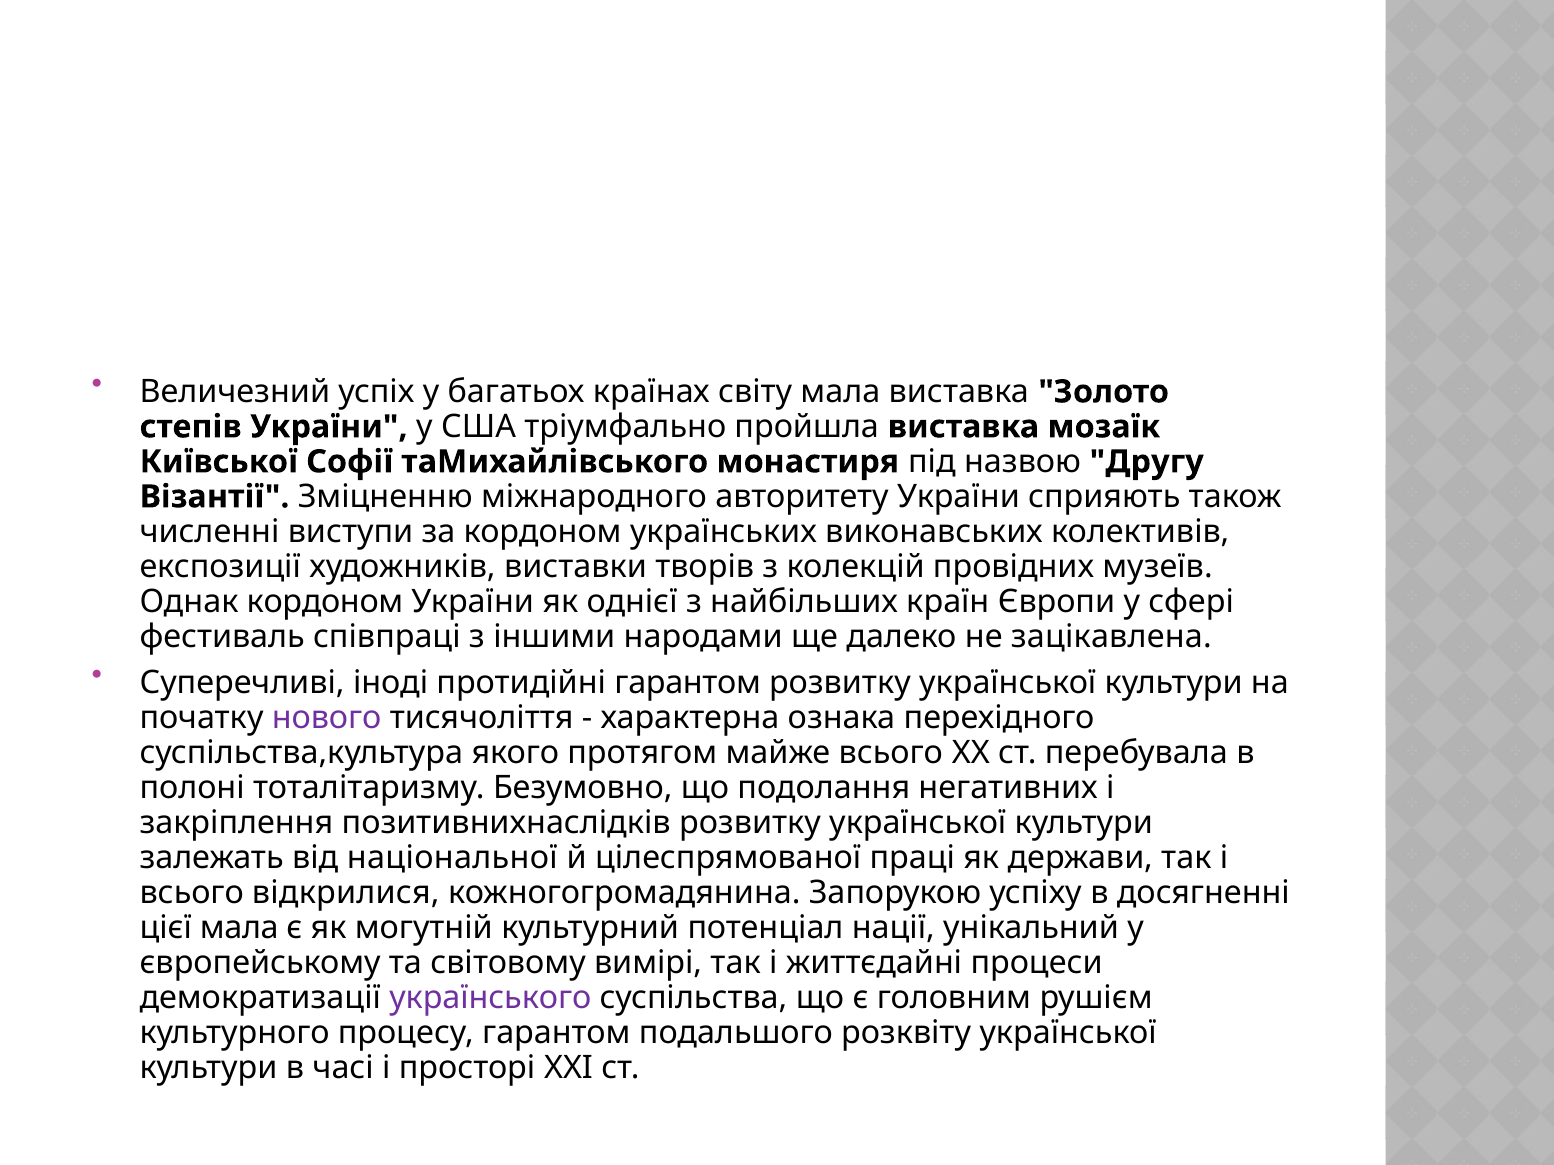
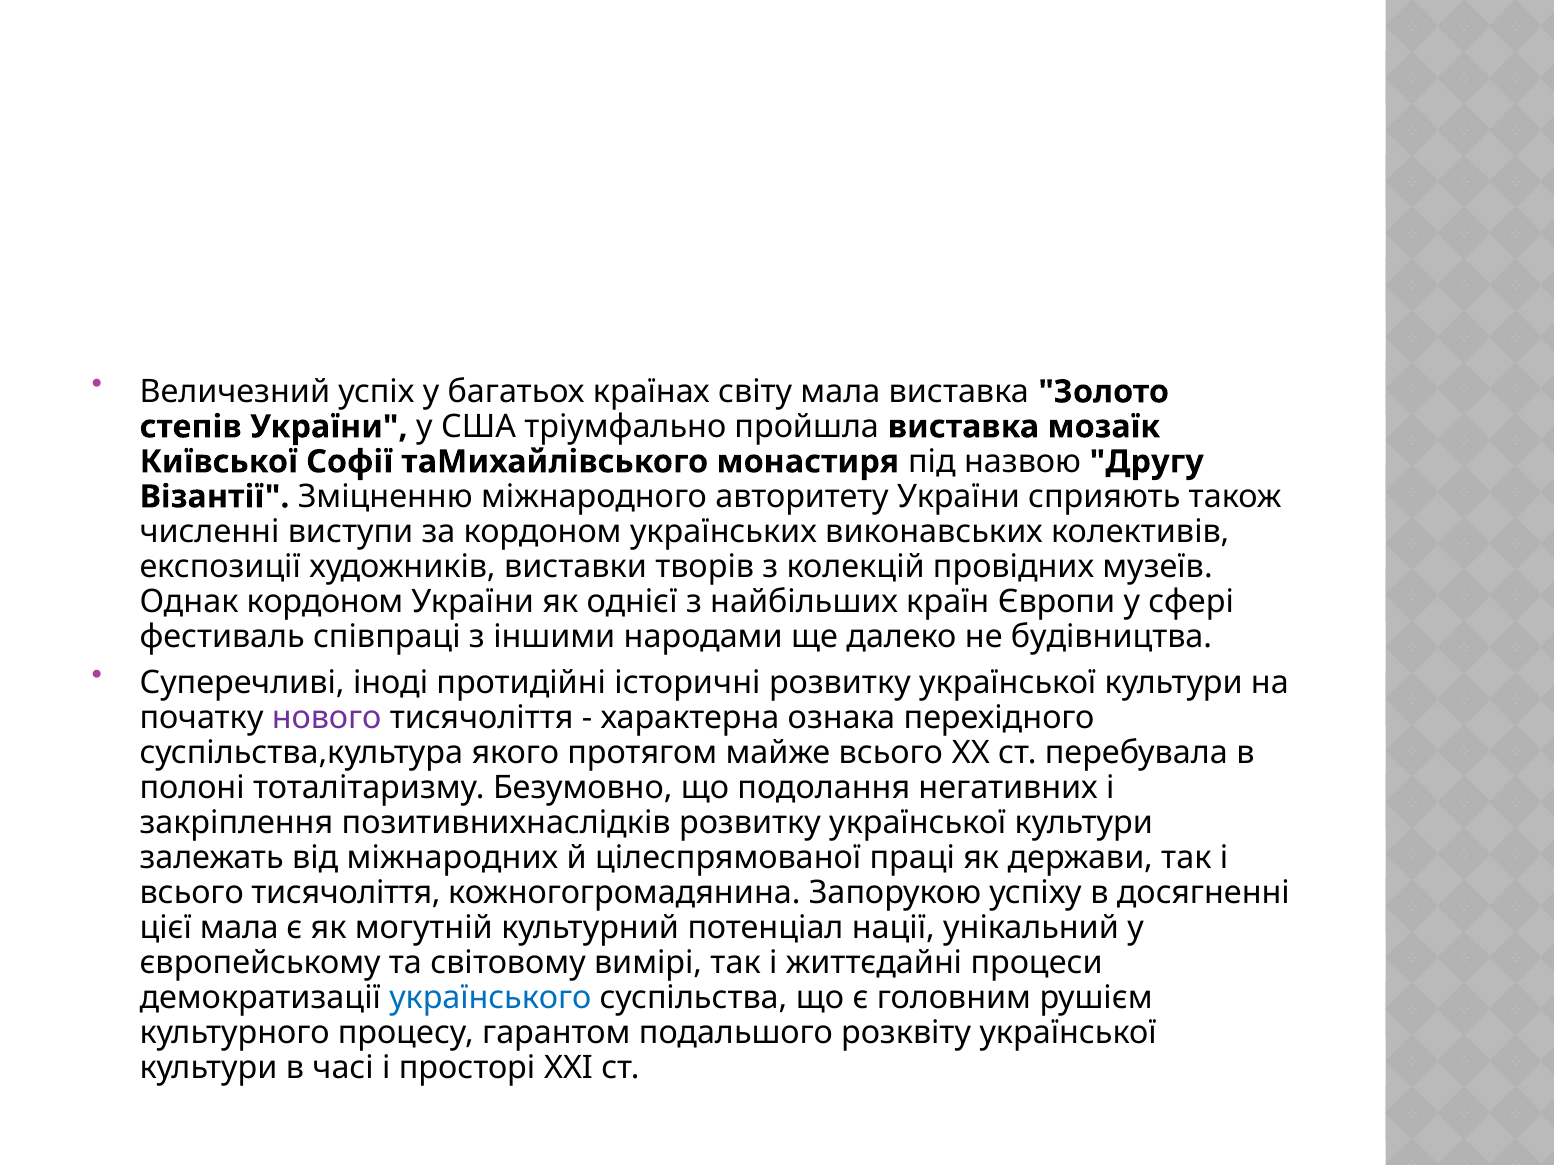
зацікавлена: зацікавлена -> будівництва
протидійні гарантом: гарантом -> історичні
національної: національної -> міжнародних
всього відкрилися: відкрилися -> тисячоліття
українського colour: purple -> blue
